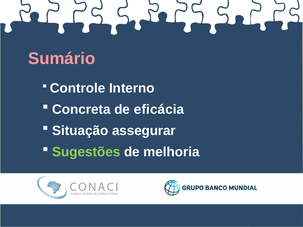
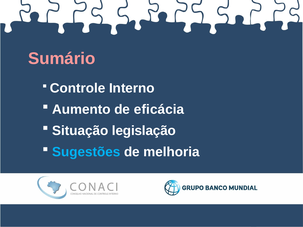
Concreta: Concreta -> Aumento
assegurar: assegurar -> legislação
Sugestões colour: light green -> light blue
